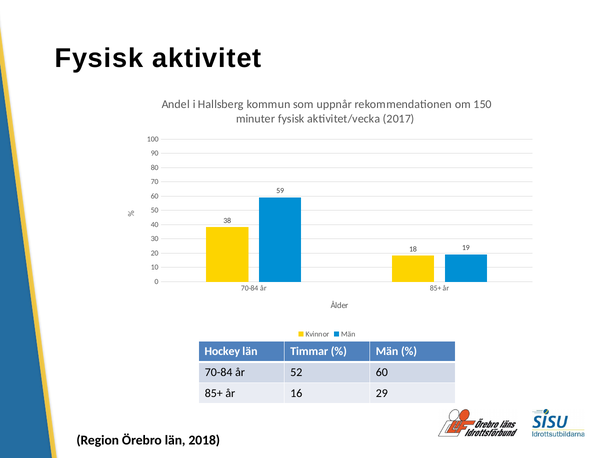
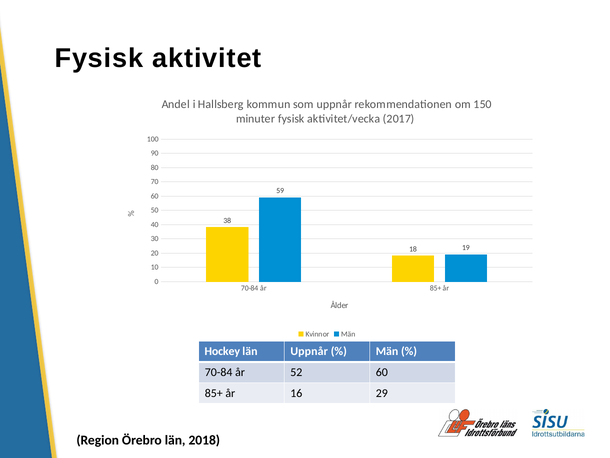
län Timmar: Timmar -> Uppnår
